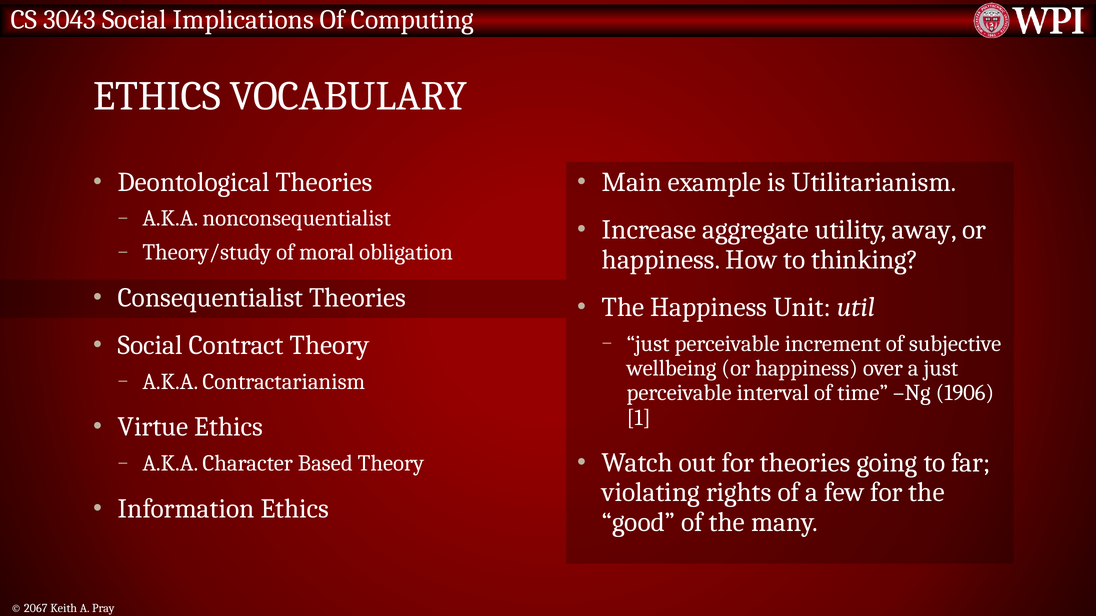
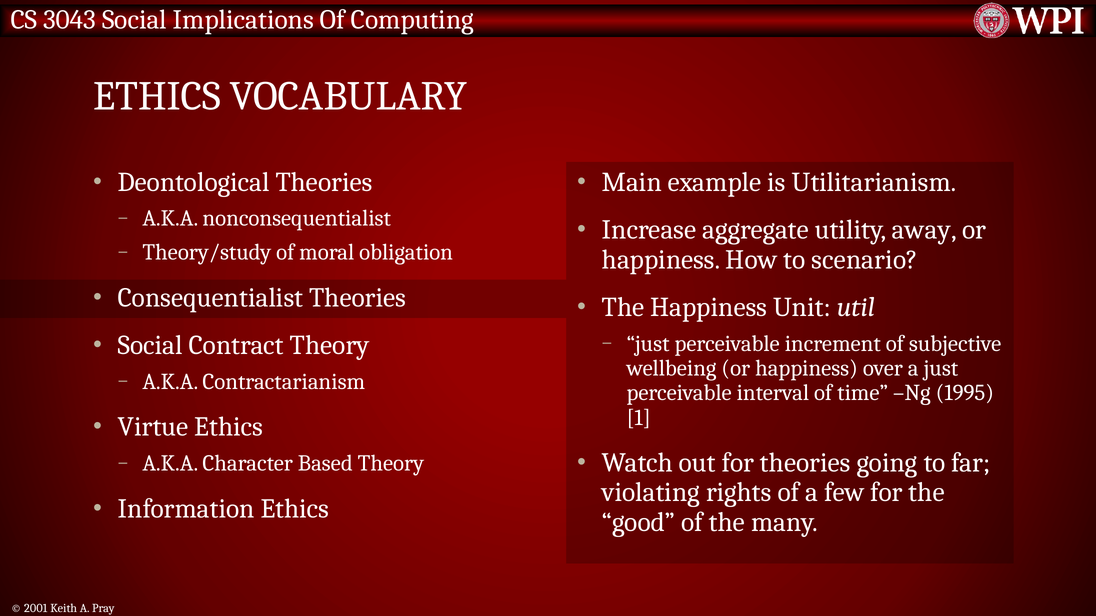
thinking: thinking -> scenario
1906: 1906 -> 1995
2067: 2067 -> 2001
